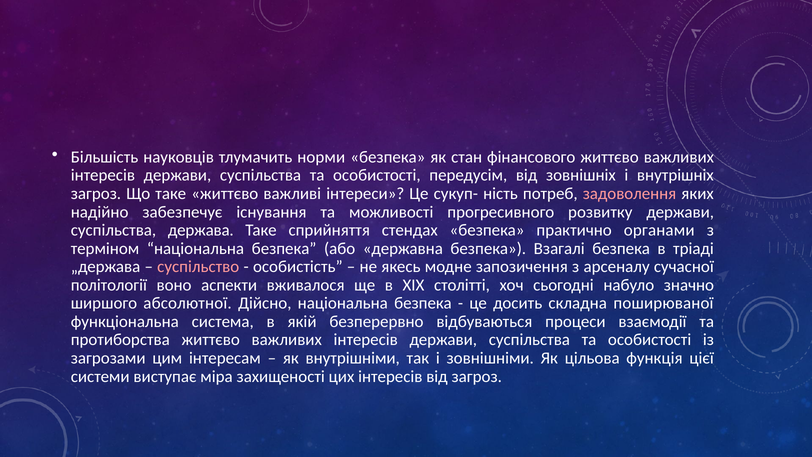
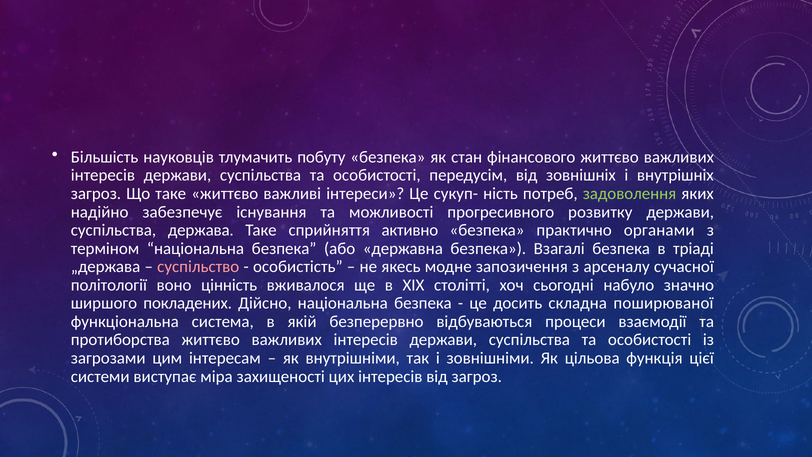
норми: норми -> побуту
задоволення colour: pink -> light green
стендах: стендах -> активно
аспекти: аспекти -> цінність
абсолютної: абсолютної -> покладених
